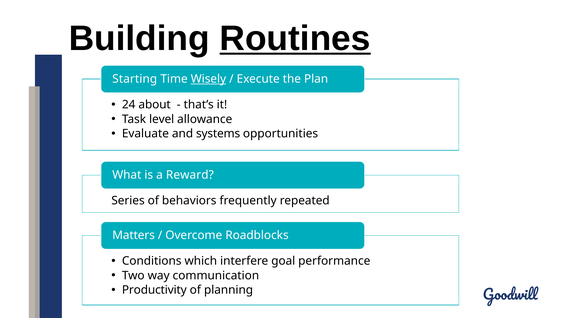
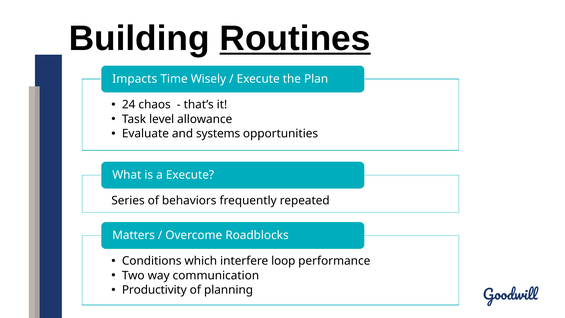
Starting: Starting -> Impacts
Wisely underline: present -> none
about: about -> chaos
a Reward: Reward -> Execute
goal: goal -> loop
